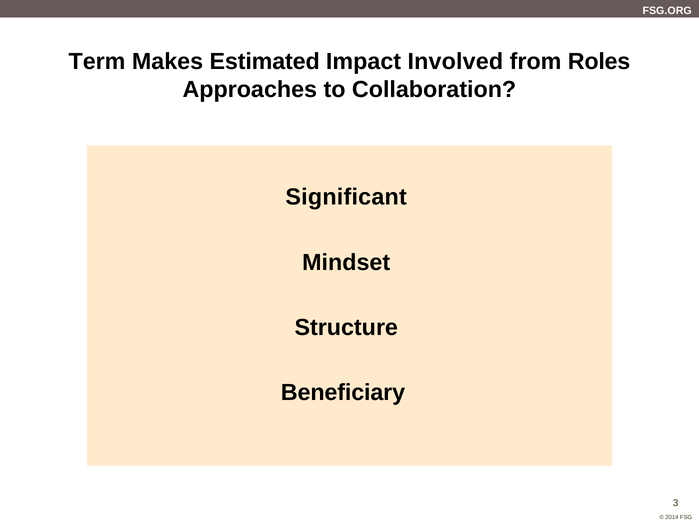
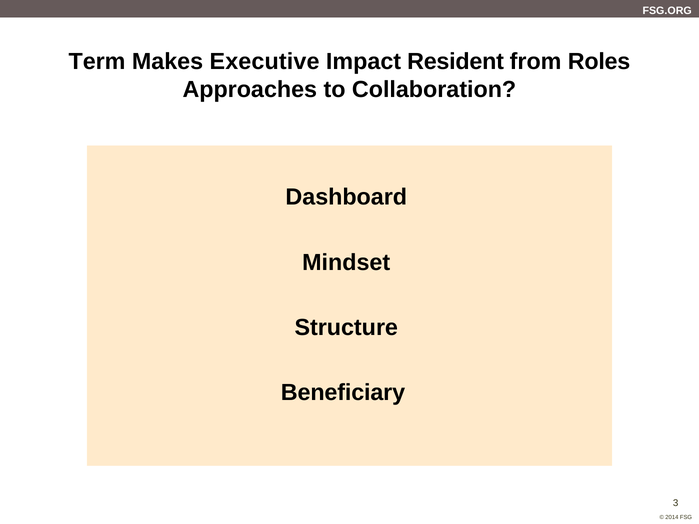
Estimated: Estimated -> Executive
Involved: Involved -> Resident
Significant: Significant -> Dashboard
